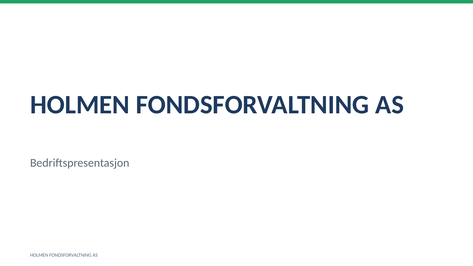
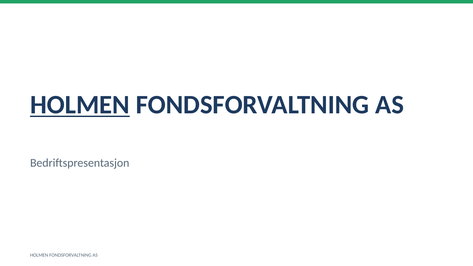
HOLMEN at (80, 105) underline: none -> present
